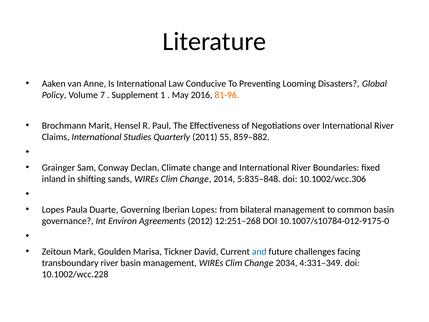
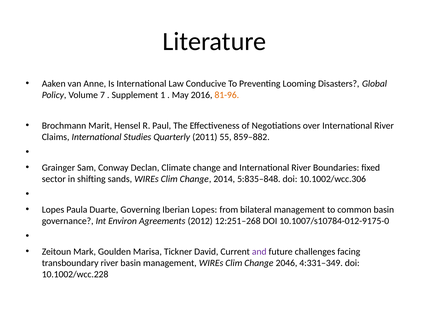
inland: inland -> sector
and at (259, 251) colour: blue -> purple
2034: 2034 -> 2046
